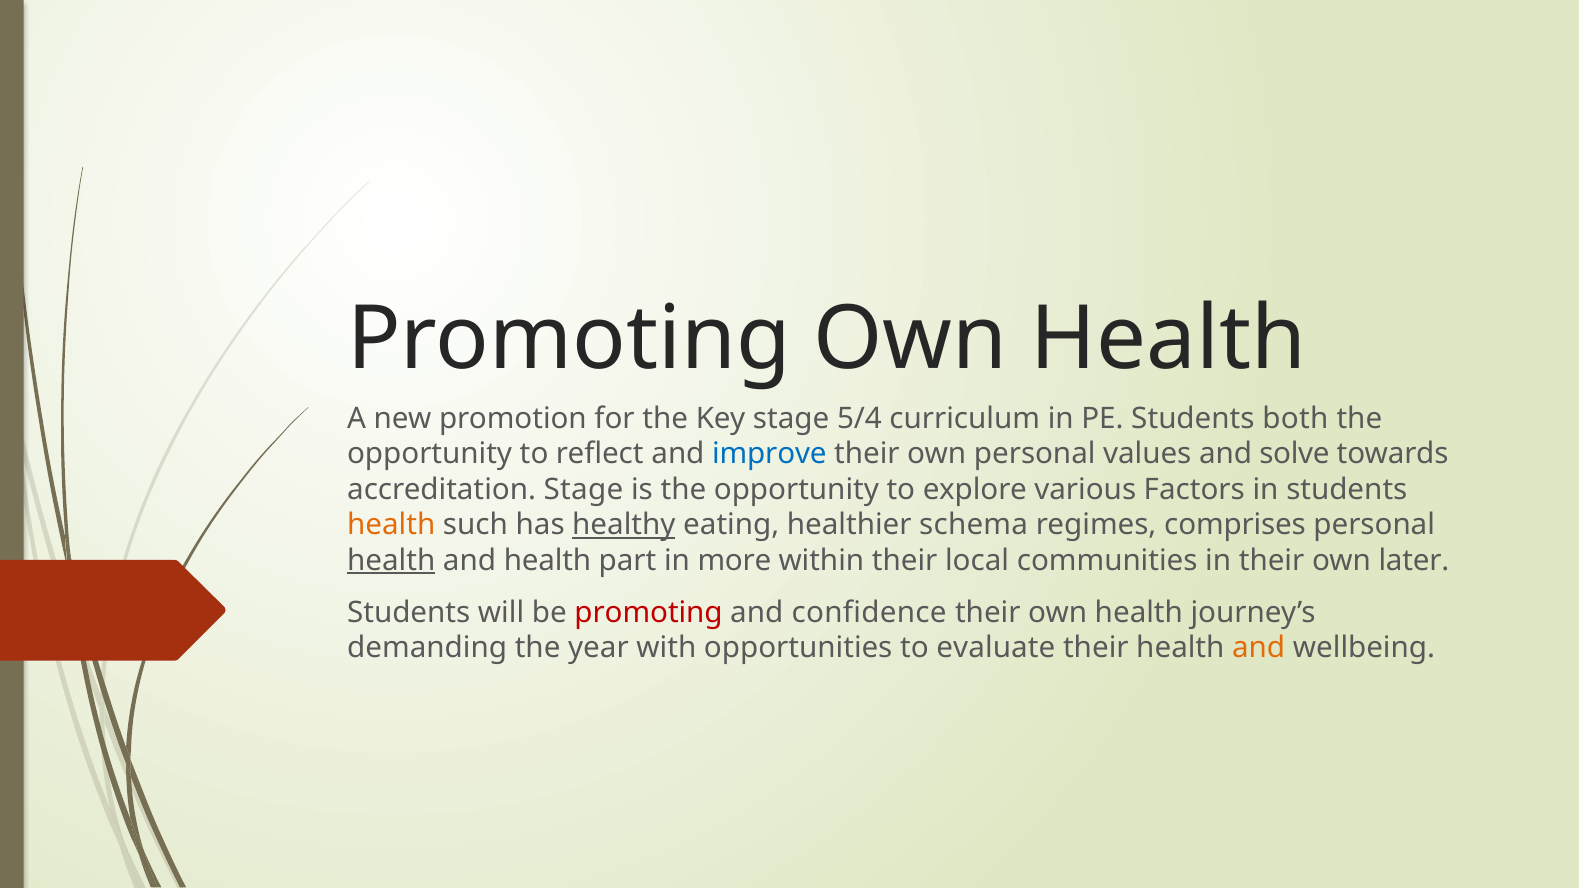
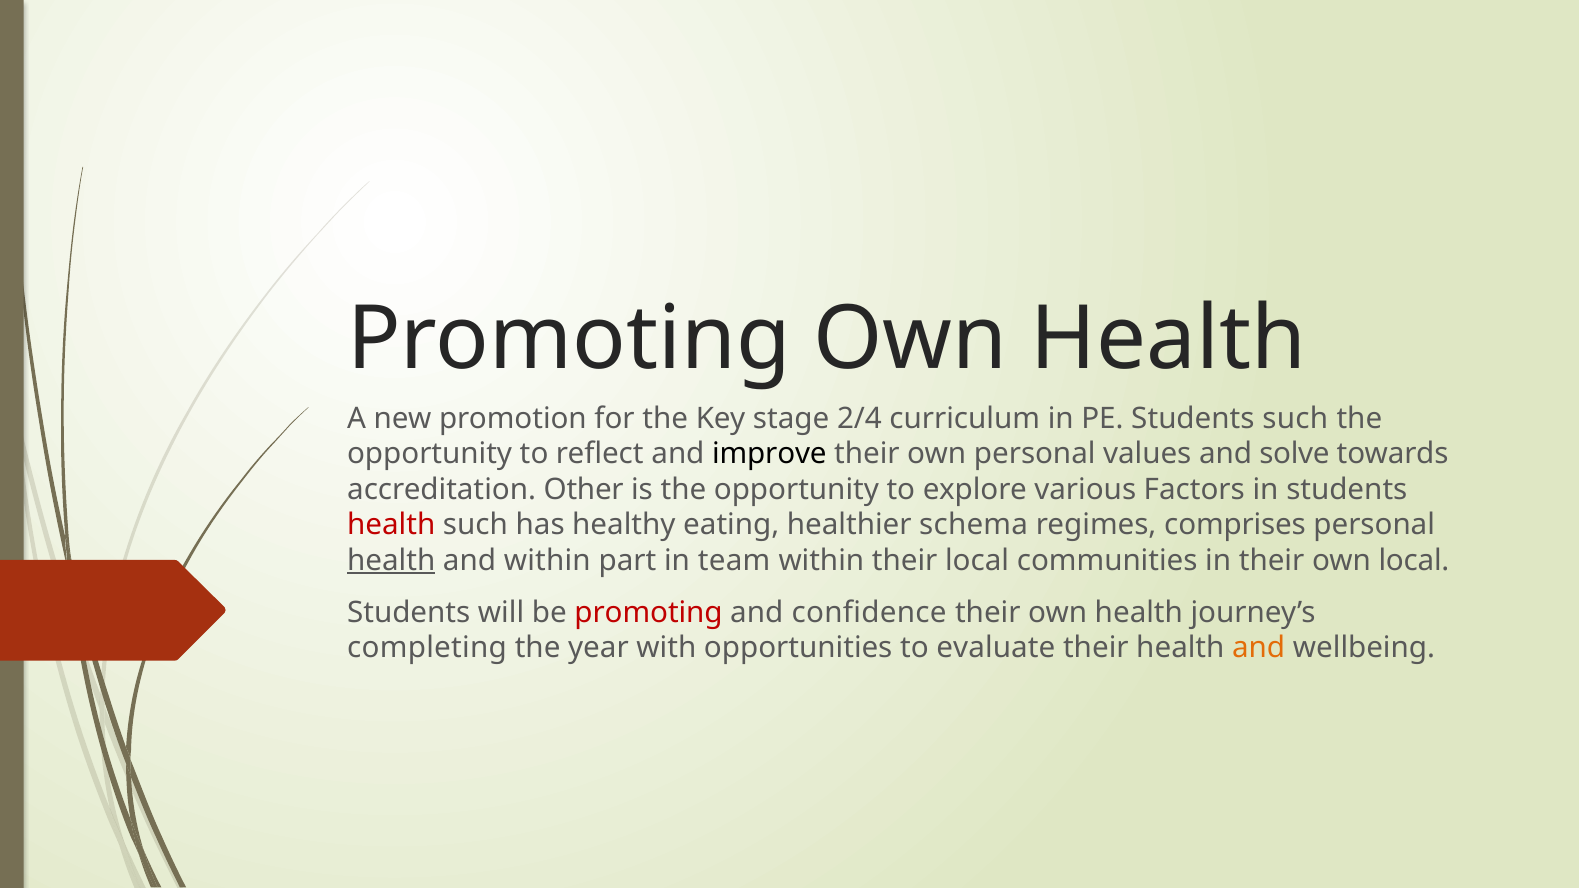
5/4: 5/4 -> 2/4
Students both: both -> such
improve colour: blue -> black
accreditation Stage: Stage -> Other
health at (391, 525) colour: orange -> red
healthy underline: present -> none
and health: health -> within
more: more -> team
own later: later -> local
demanding: demanding -> completing
